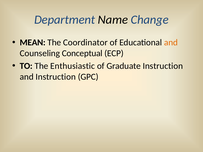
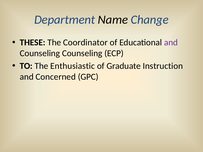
MEAN: MEAN -> THESE
and at (171, 43) colour: orange -> purple
Counseling Conceptual: Conceptual -> Counseling
and Instruction: Instruction -> Concerned
